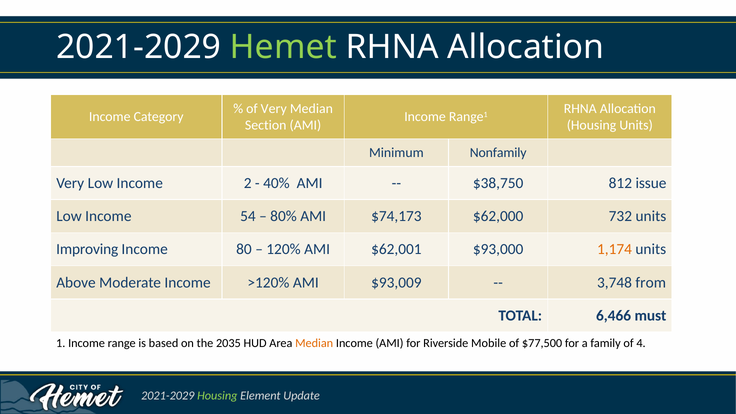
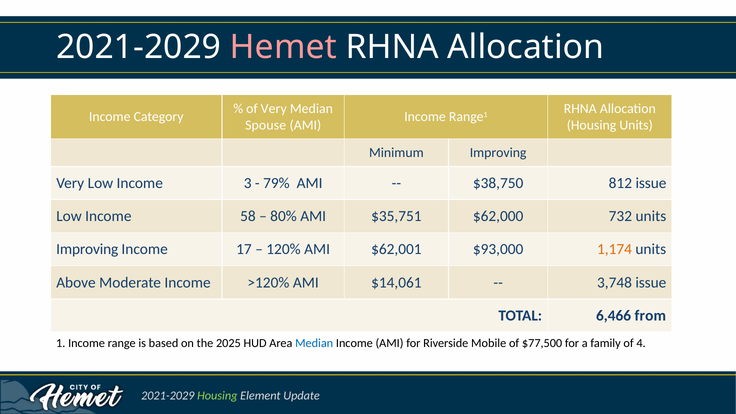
Hemet colour: light green -> pink
Section: Section -> Spouse
Minimum Nonfamily: Nonfamily -> Improving
2: 2 -> 3
40%: 40% -> 79%
54: 54 -> 58
$74,173: $74,173 -> $35,751
80: 80 -> 17
$93,009: $93,009 -> $14,061
3,748 from: from -> issue
must: must -> from
2035: 2035 -> 2025
Median at (314, 343) colour: orange -> blue
